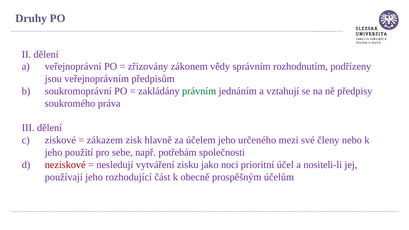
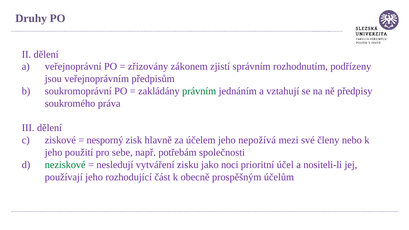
vědy: vědy -> zjistí
zákazem: zákazem -> nesporný
určeného: určeného -> nepožívá
neziskové colour: red -> green
